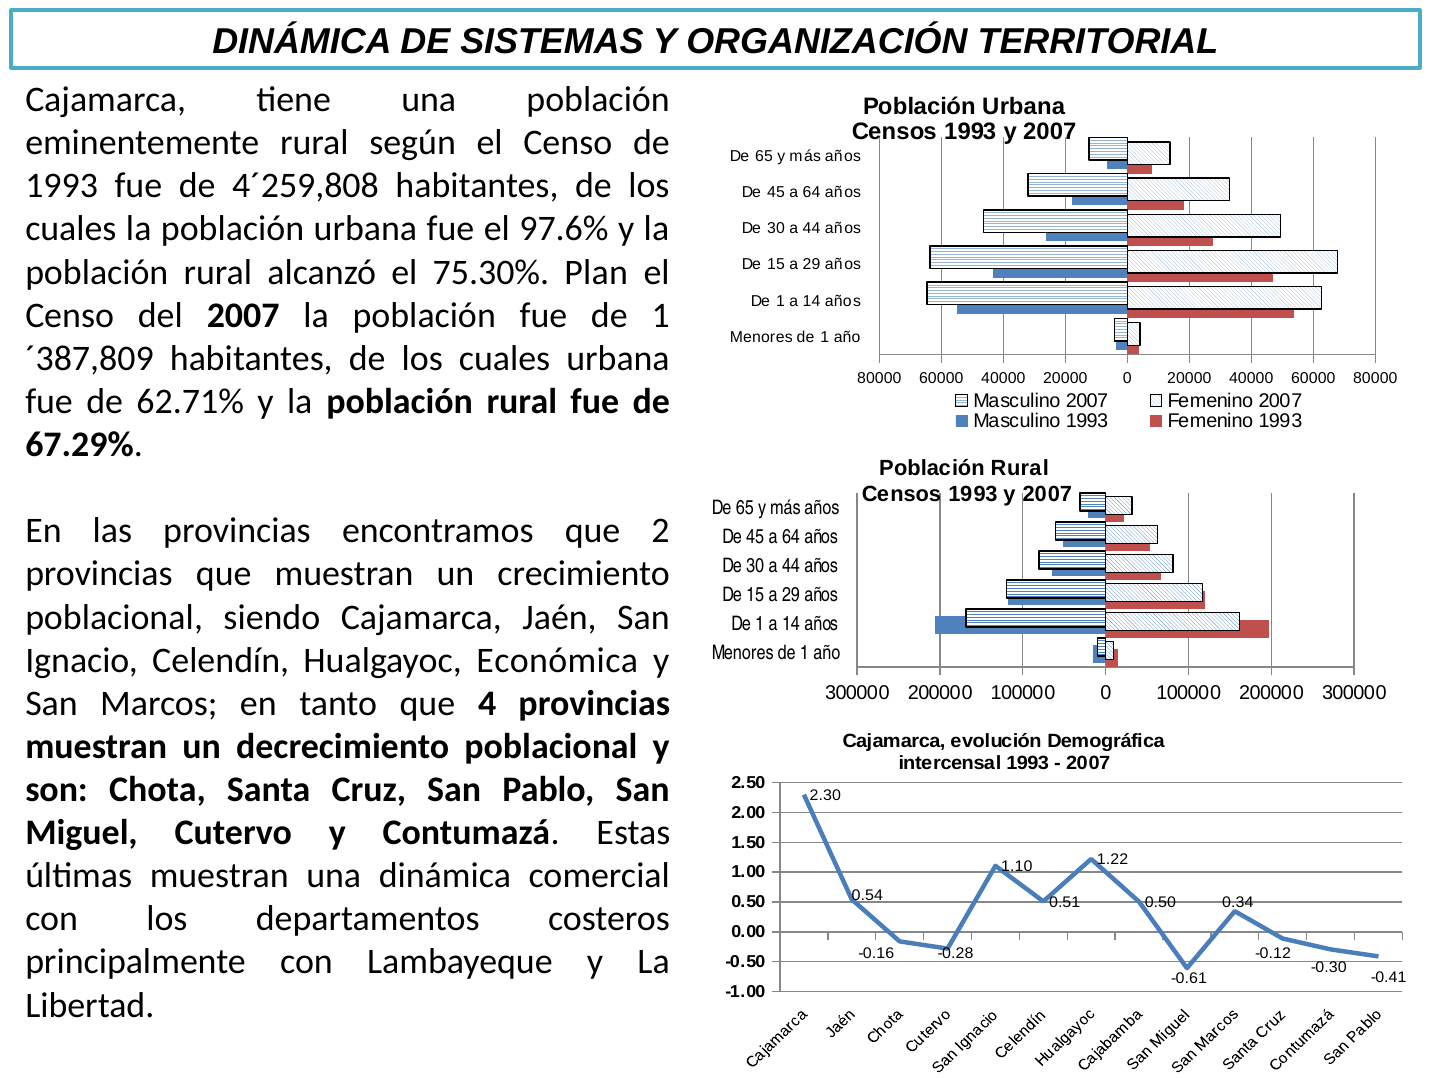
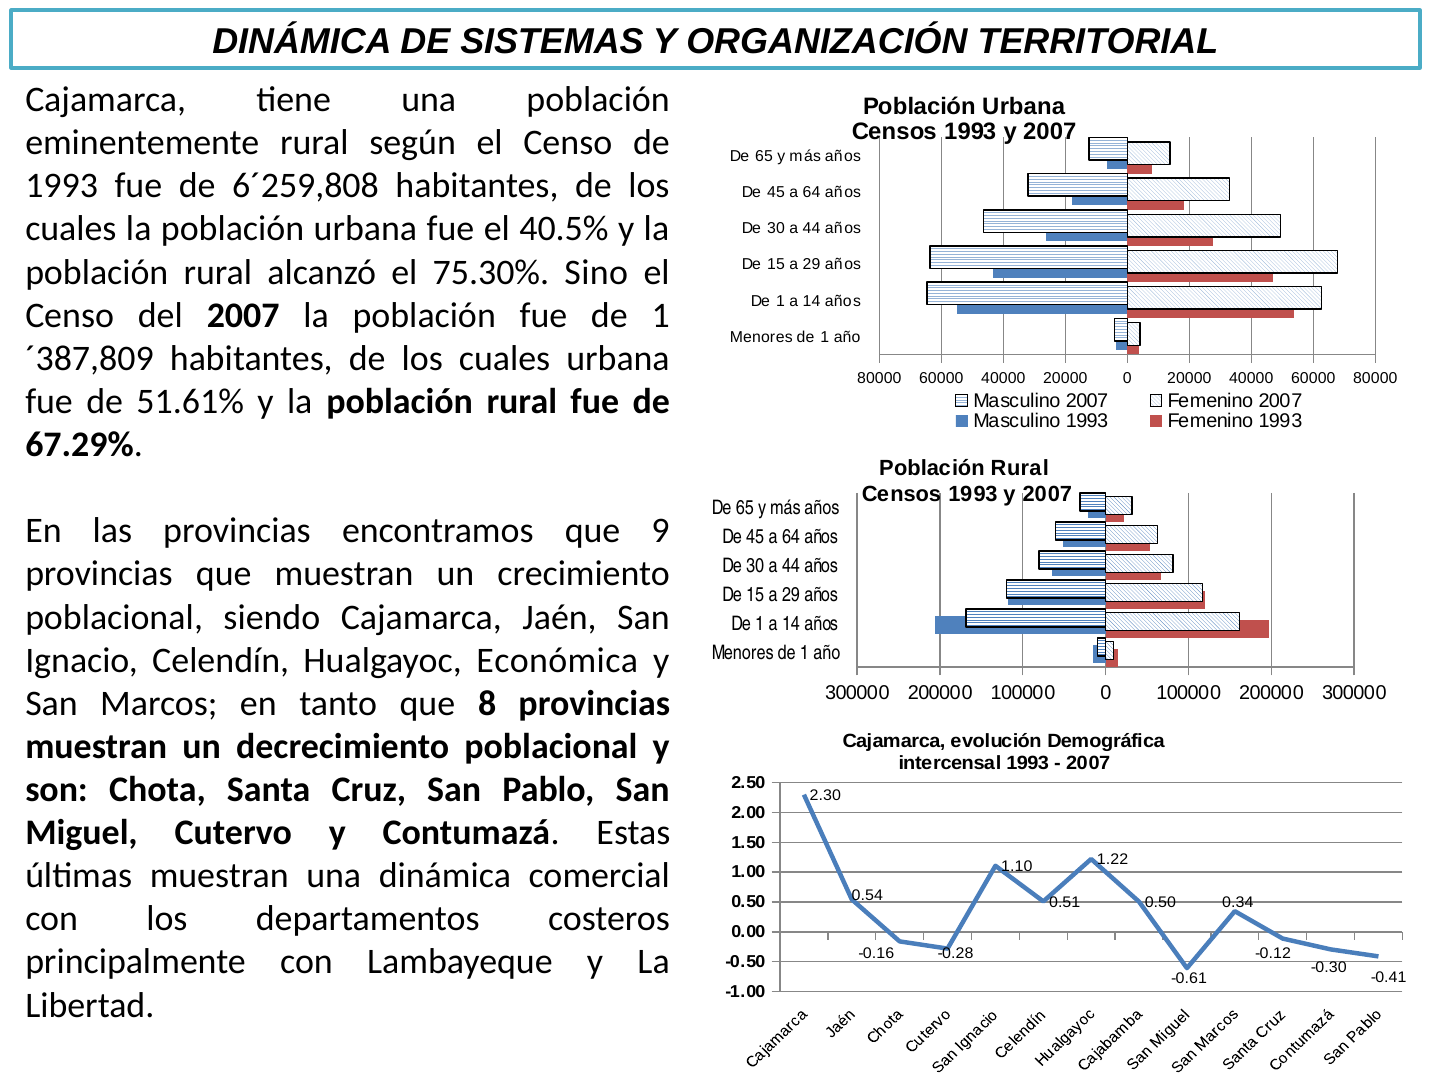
4´259,808: 4´259,808 -> 6´259,808
97.6%: 97.6% -> 40.5%
Plan: Plan -> Sino
62.71%: 62.71% -> 51.61%
2: 2 -> 9
4: 4 -> 8
